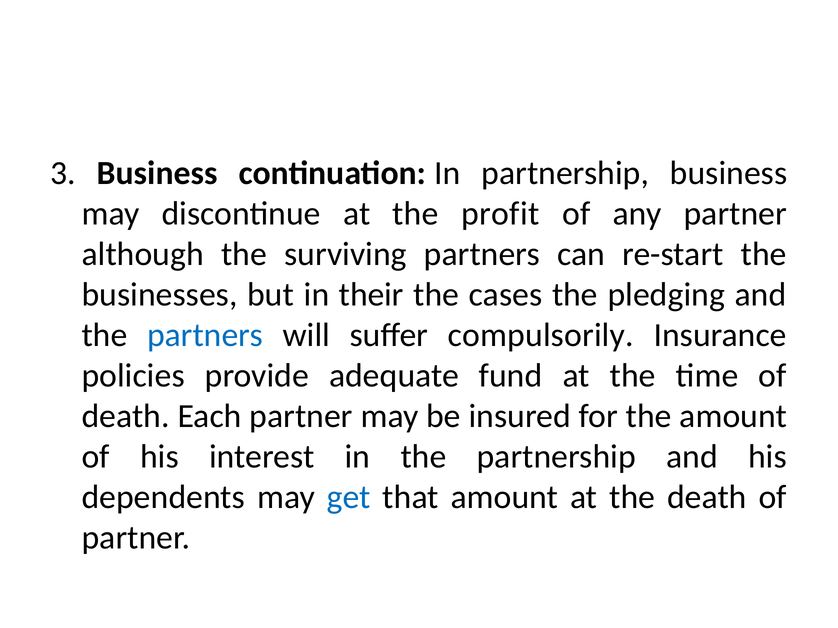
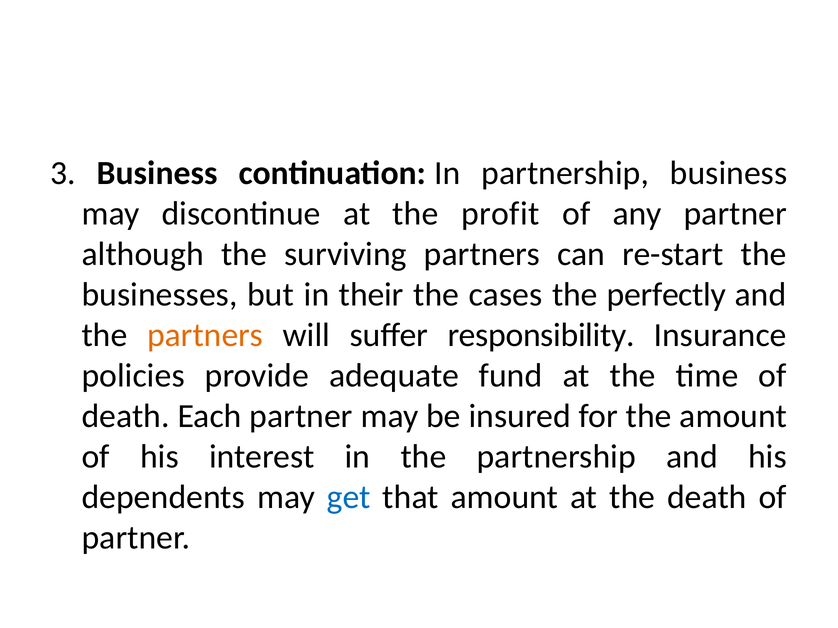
pledging: pledging -> perfectly
partners at (205, 336) colour: blue -> orange
compulsorily: compulsorily -> responsibility
